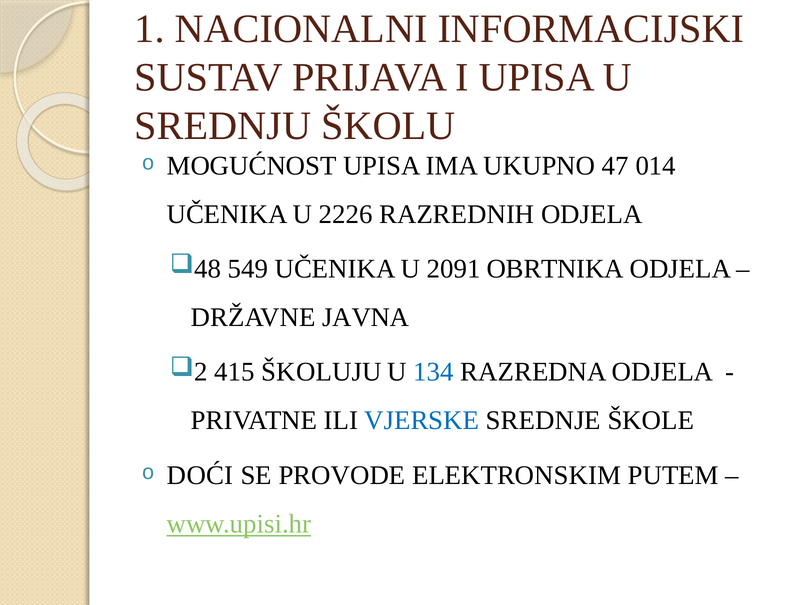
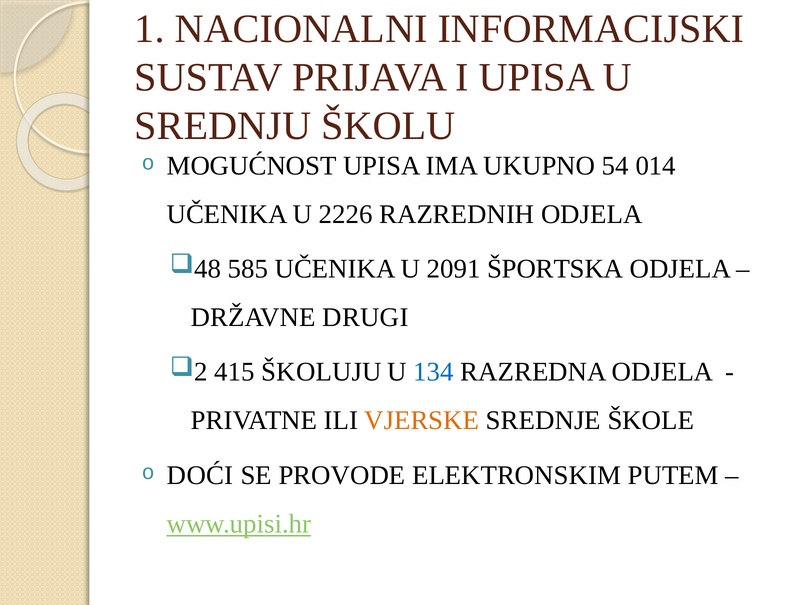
47: 47 -> 54
549: 549 -> 585
OBRTNIKA: OBRTNIKA -> ŠPORTSKA
JAVNA: JAVNA -> DRUGI
VJERSKE colour: blue -> orange
